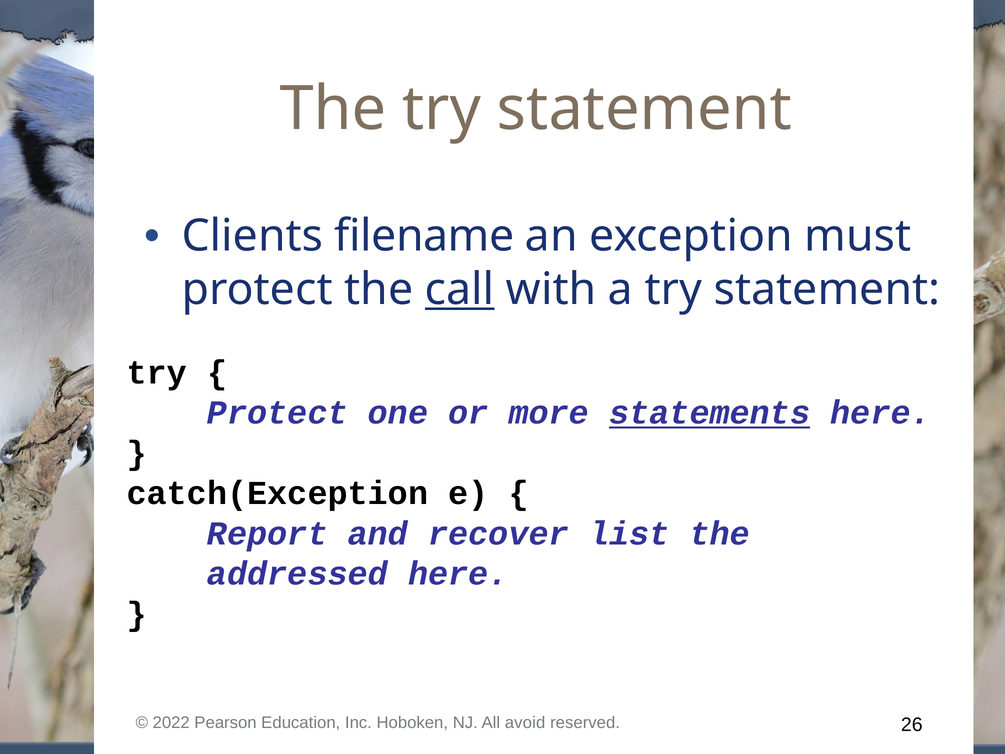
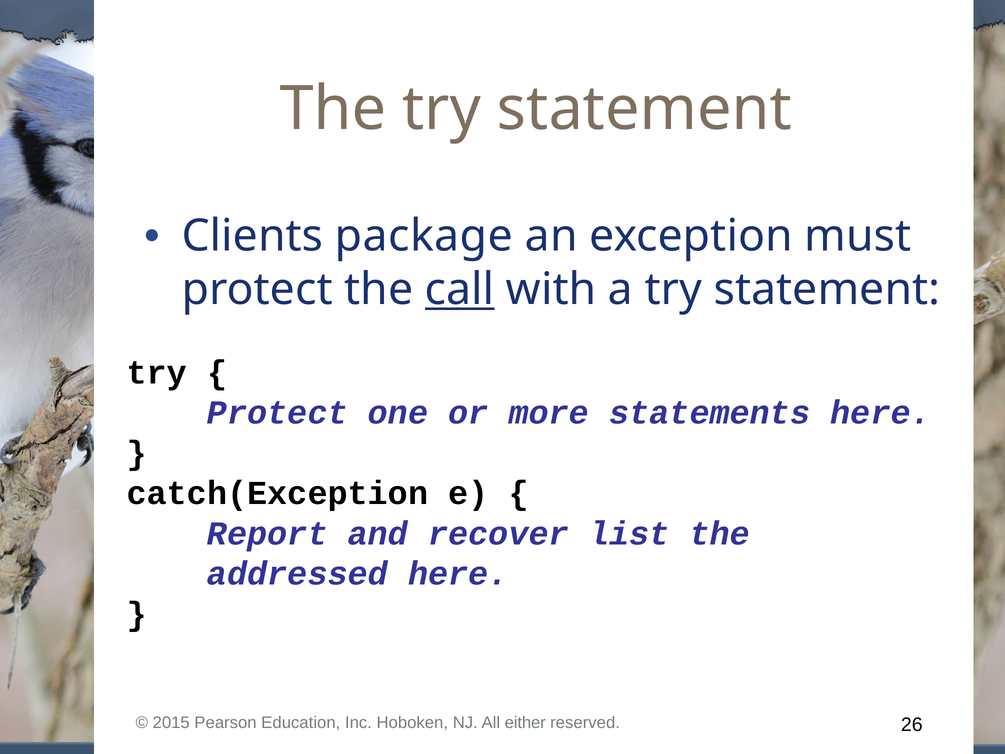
filename: filename -> package
statements underline: present -> none
2022: 2022 -> 2015
avoid: avoid -> either
